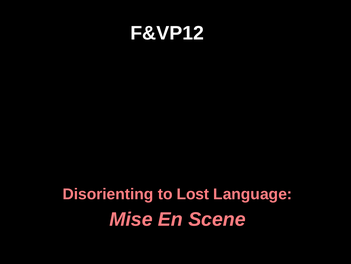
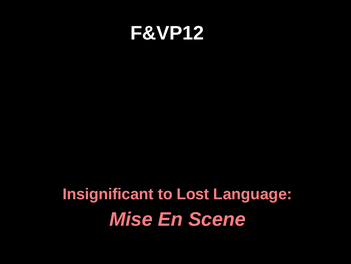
Disorienting: Disorienting -> Insignificant
